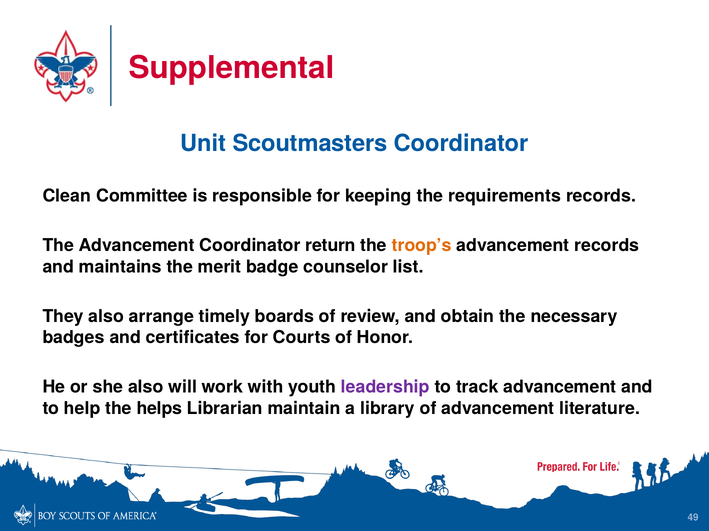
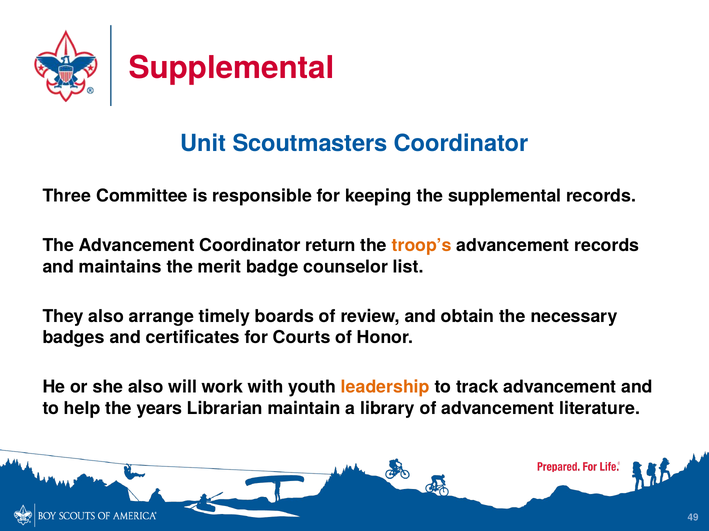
Clean: Clean -> Three
the requirements: requirements -> supplemental
leadership colour: purple -> orange
helps: helps -> years
